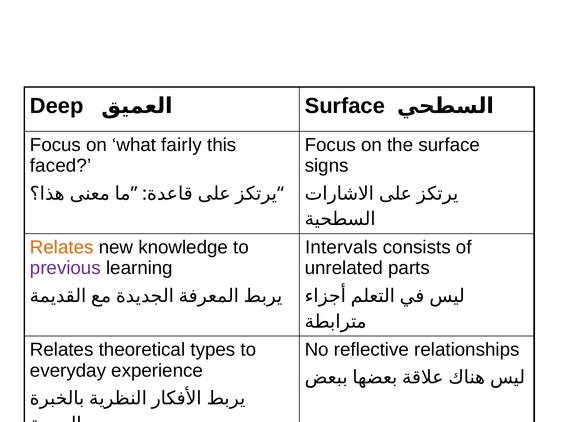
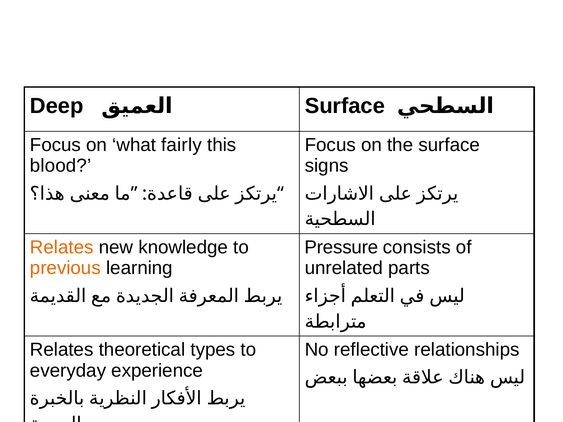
faced: faced -> blood
Intervals: Intervals -> Pressure
previous colour: purple -> orange
